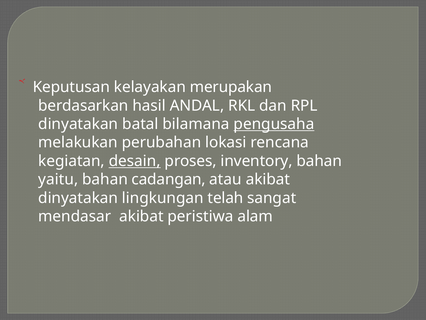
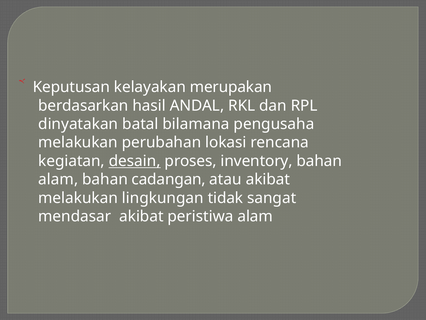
pengusaha underline: present -> none
yaitu at (58, 179): yaitu -> alam
dinyatakan at (78, 198): dinyatakan -> melakukan
telah: telah -> tidak
